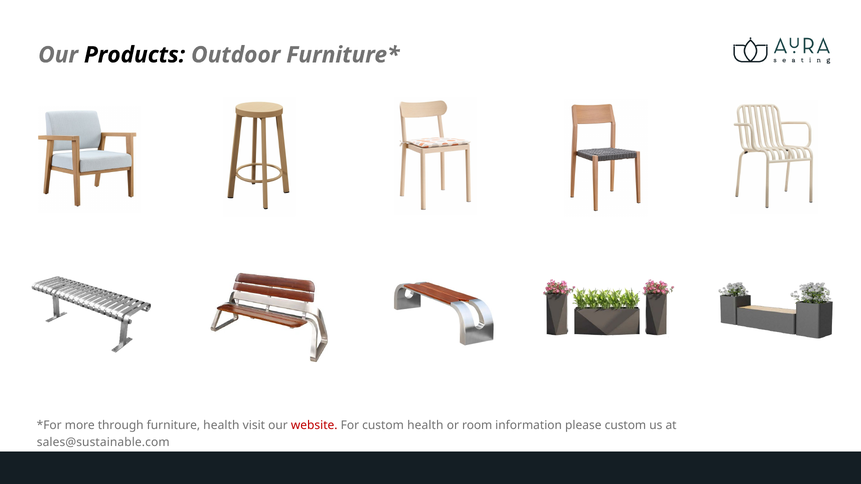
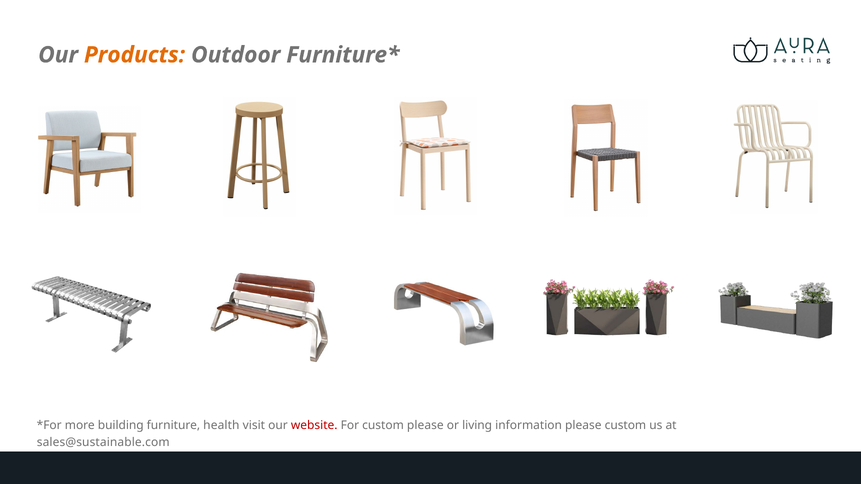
Products colour: black -> orange
through: through -> building
custom health: health -> please
room: room -> living
